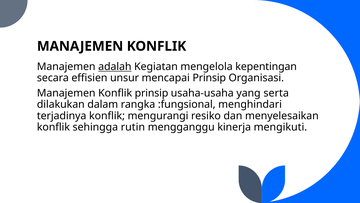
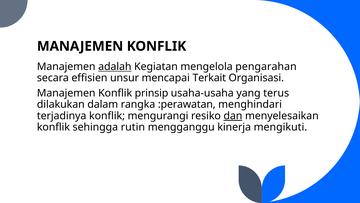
kepentingan: kepentingan -> pengarahan
mencapai Prinsip: Prinsip -> Terkait
serta: serta -> terus
:fungsional: :fungsional -> :perawatan
dan underline: none -> present
